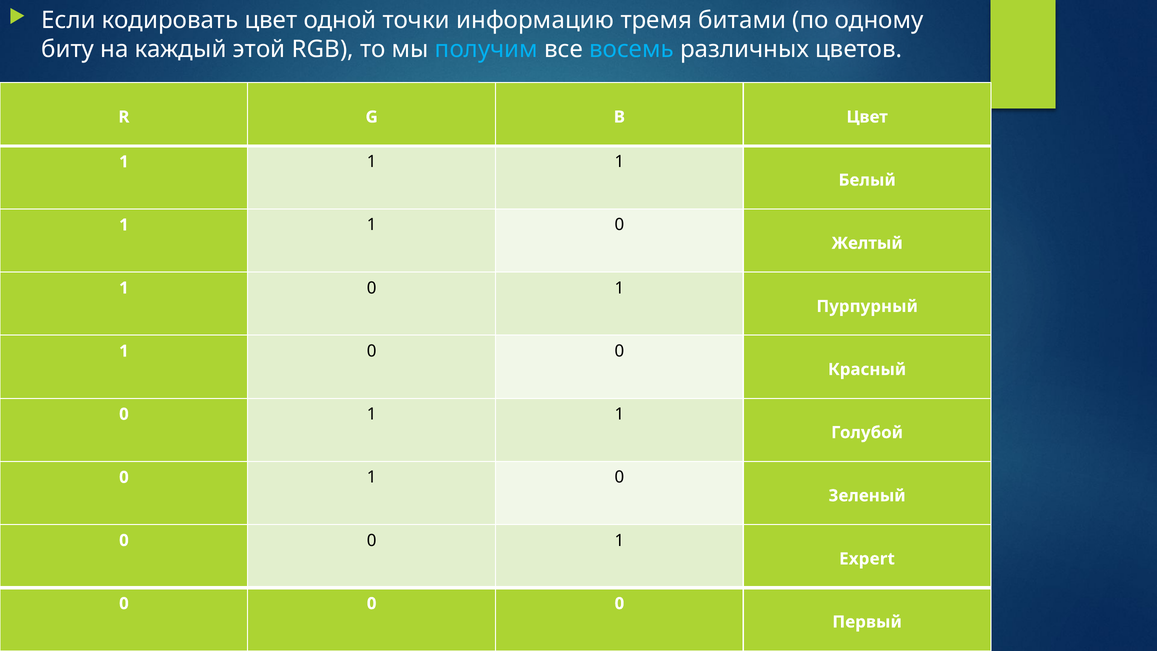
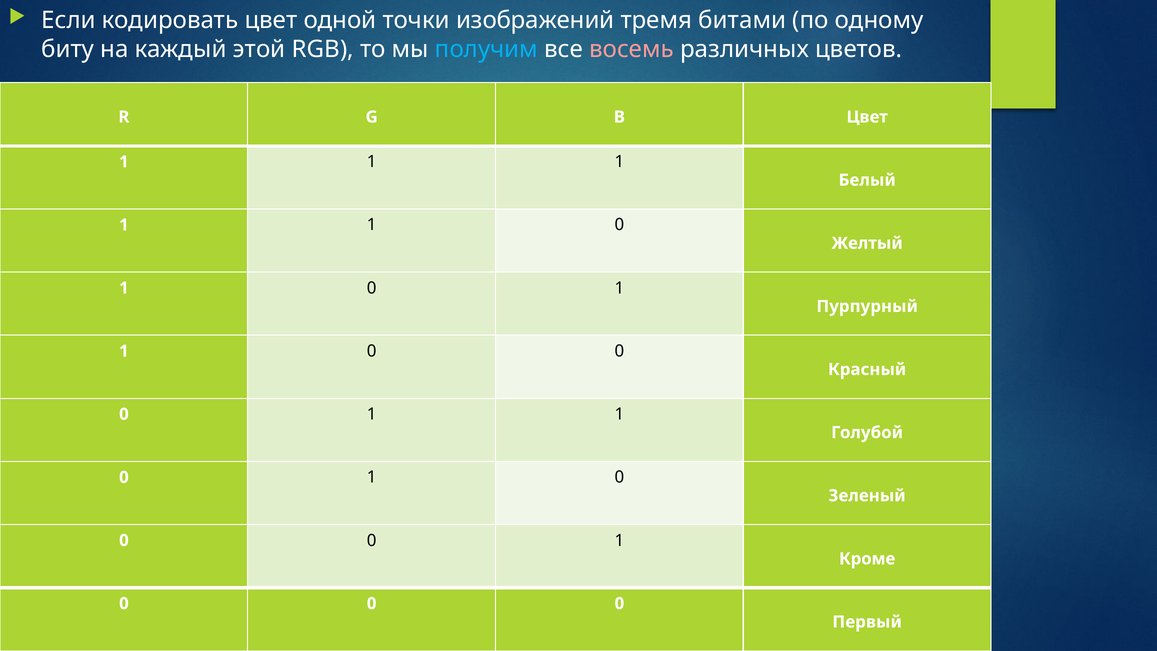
информацию: информацию -> изображений
восемь colour: light blue -> pink
Expert: Expert -> Кроме
